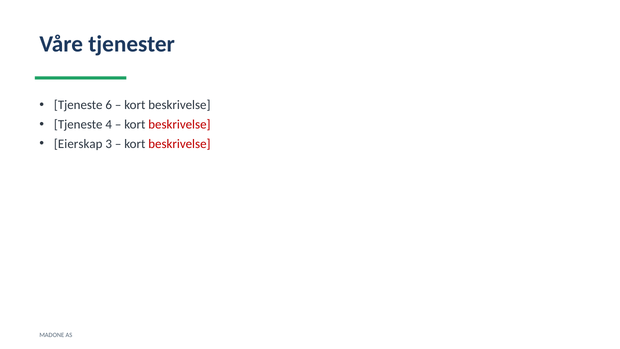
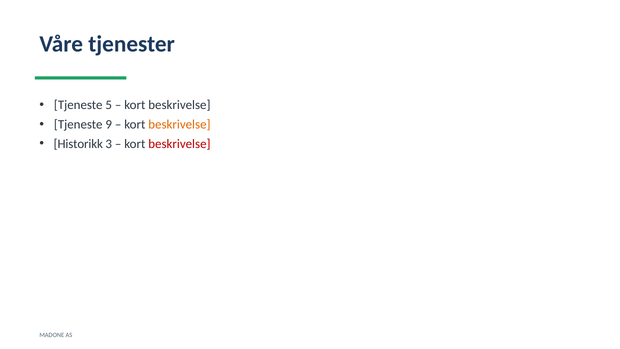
6: 6 -> 5
4: 4 -> 9
beskrivelse at (179, 124) colour: red -> orange
Eierskap: Eierskap -> Historikk
